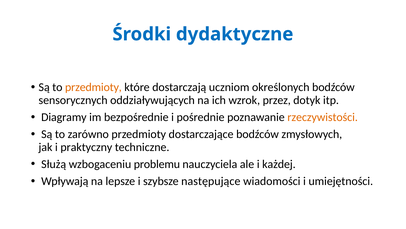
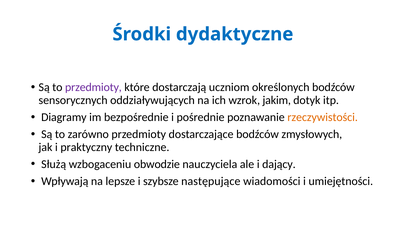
przedmioty at (93, 87) colour: orange -> purple
przez: przez -> jakim
problemu: problemu -> obwodzie
każdej: każdej -> dający
